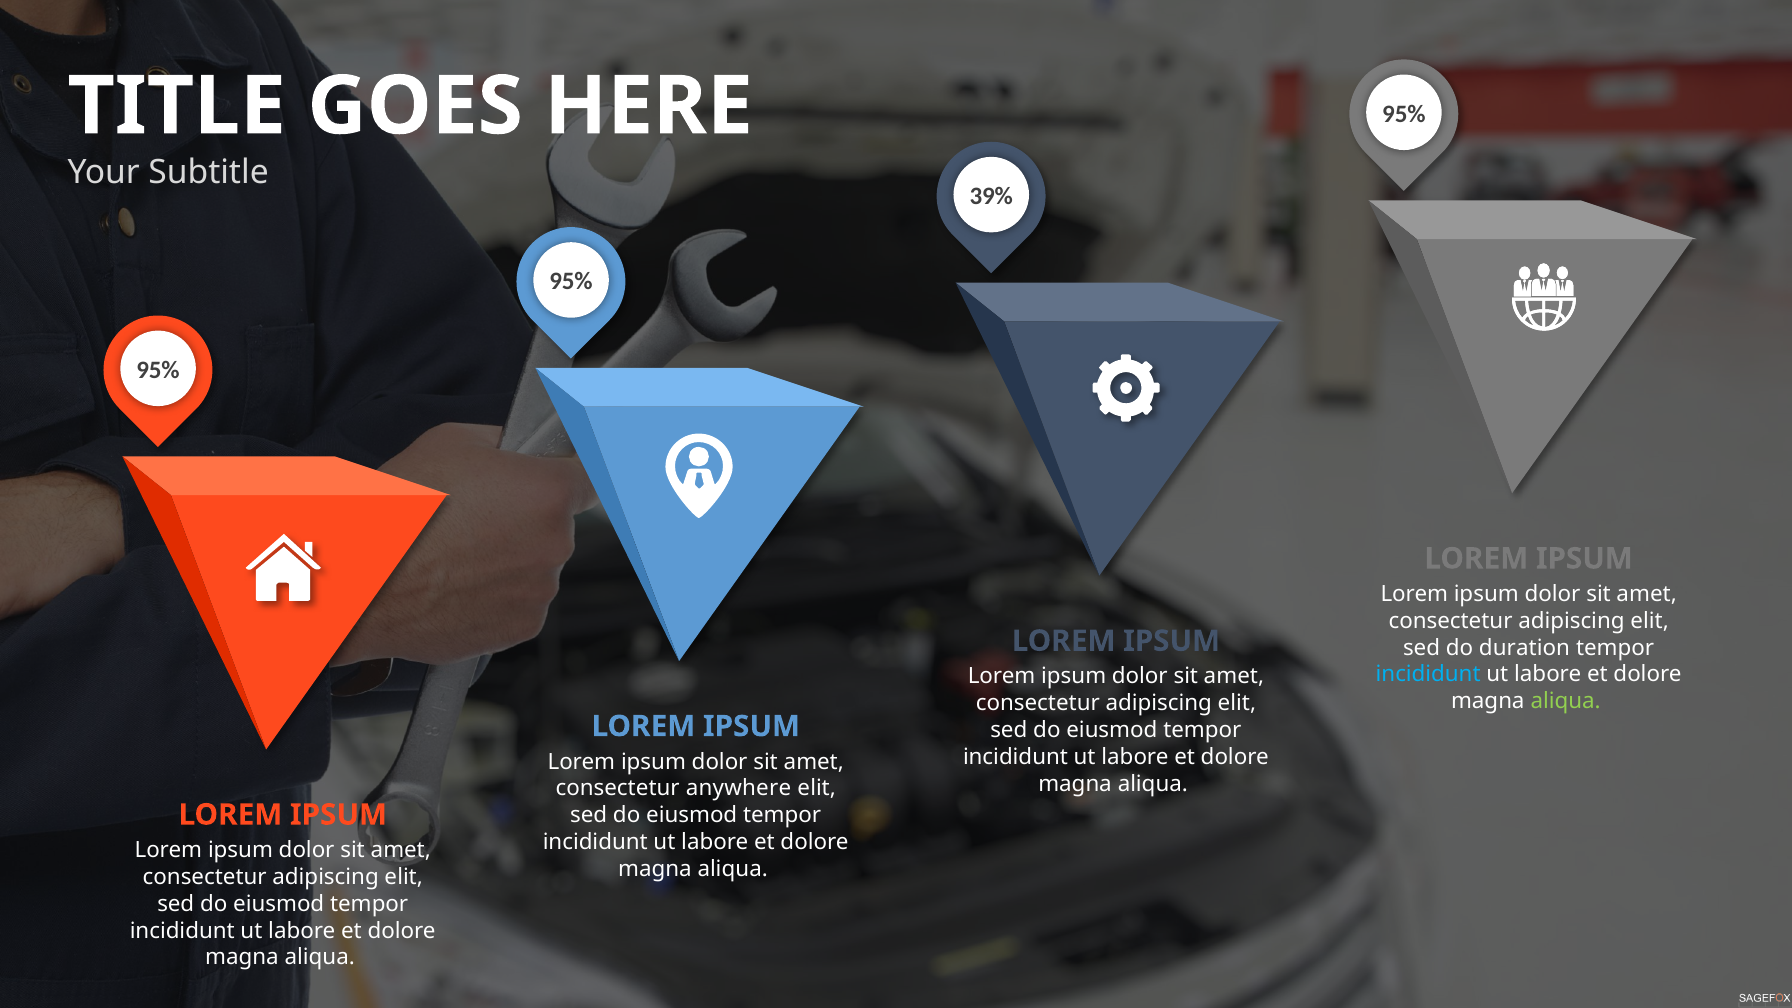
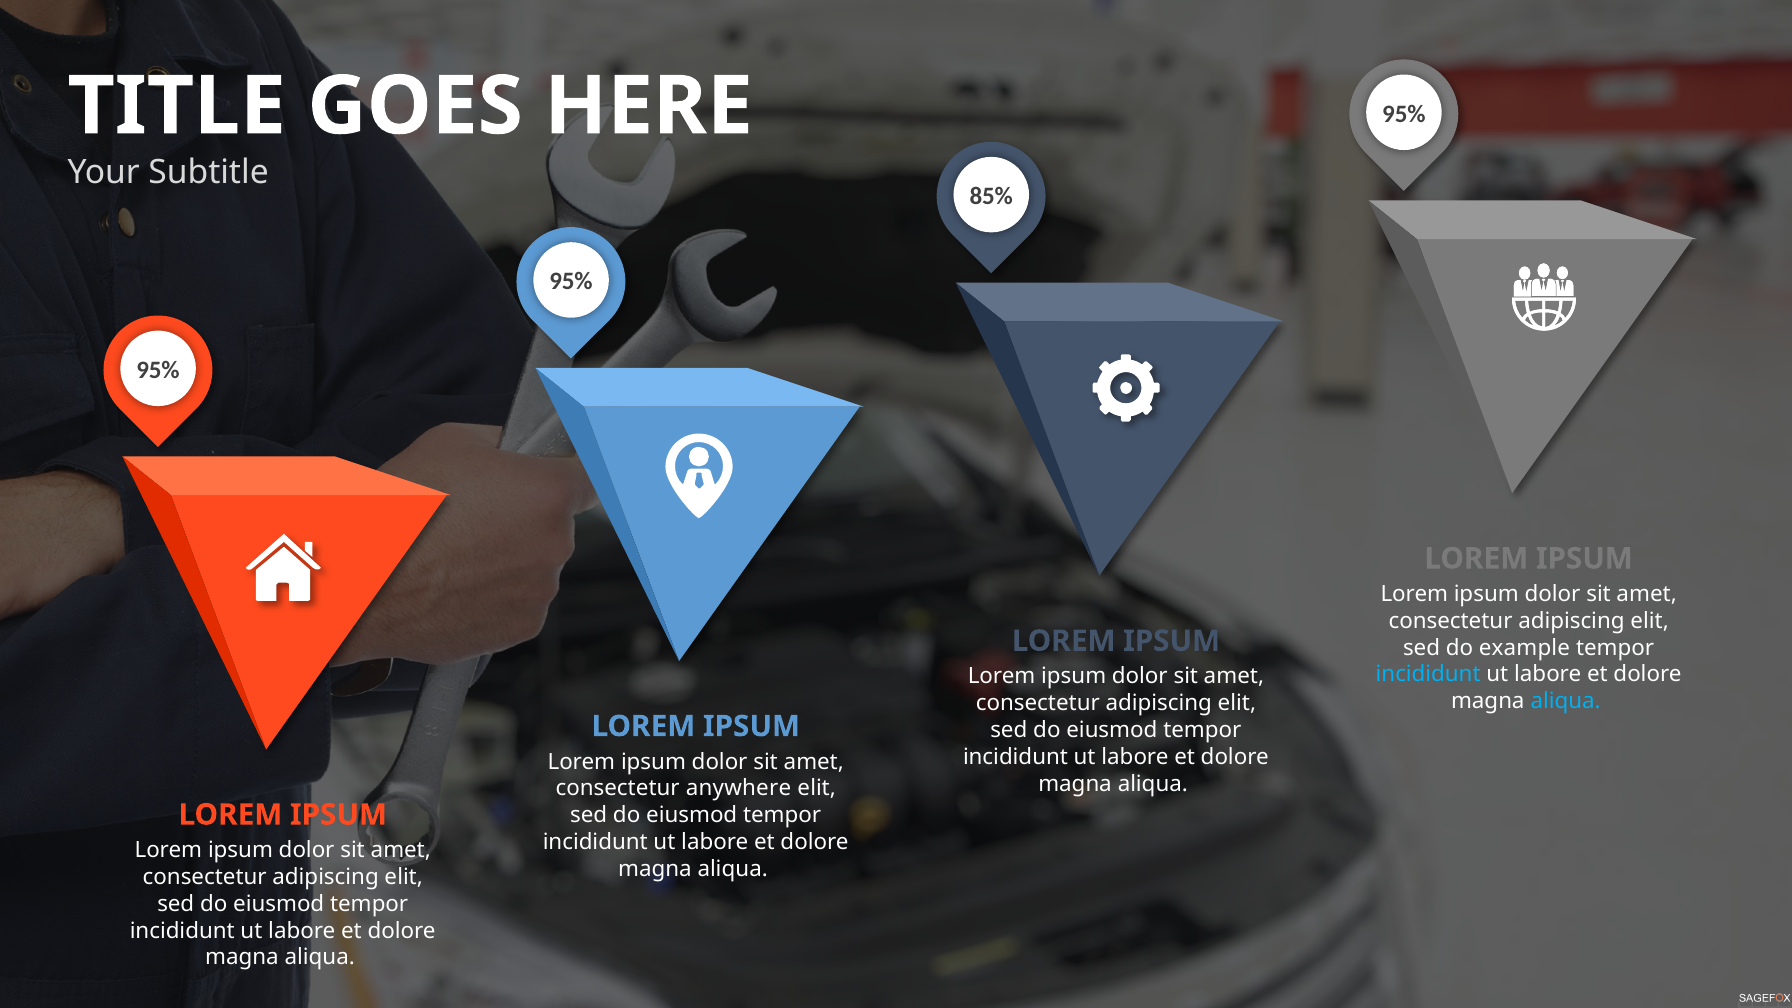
39%: 39% -> 85%
duration: duration -> example
aliqua at (1566, 701) colour: light green -> light blue
